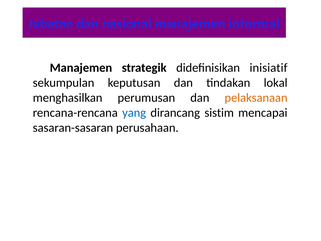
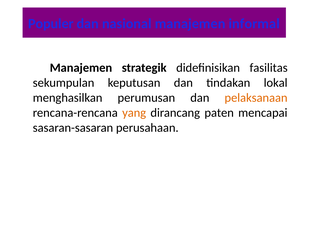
Jabatan: Jabatan -> Populer
inisiatif: inisiatif -> fasilitas
yang colour: blue -> orange
sistim: sistim -> paten
